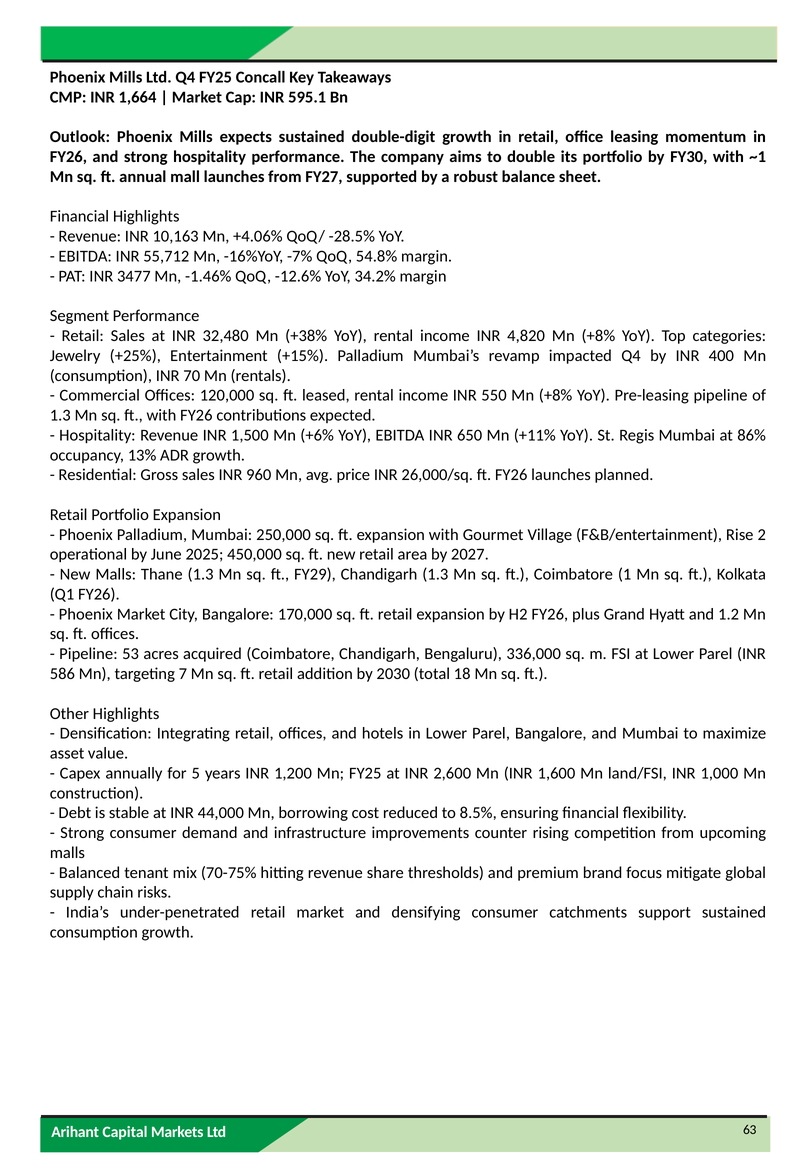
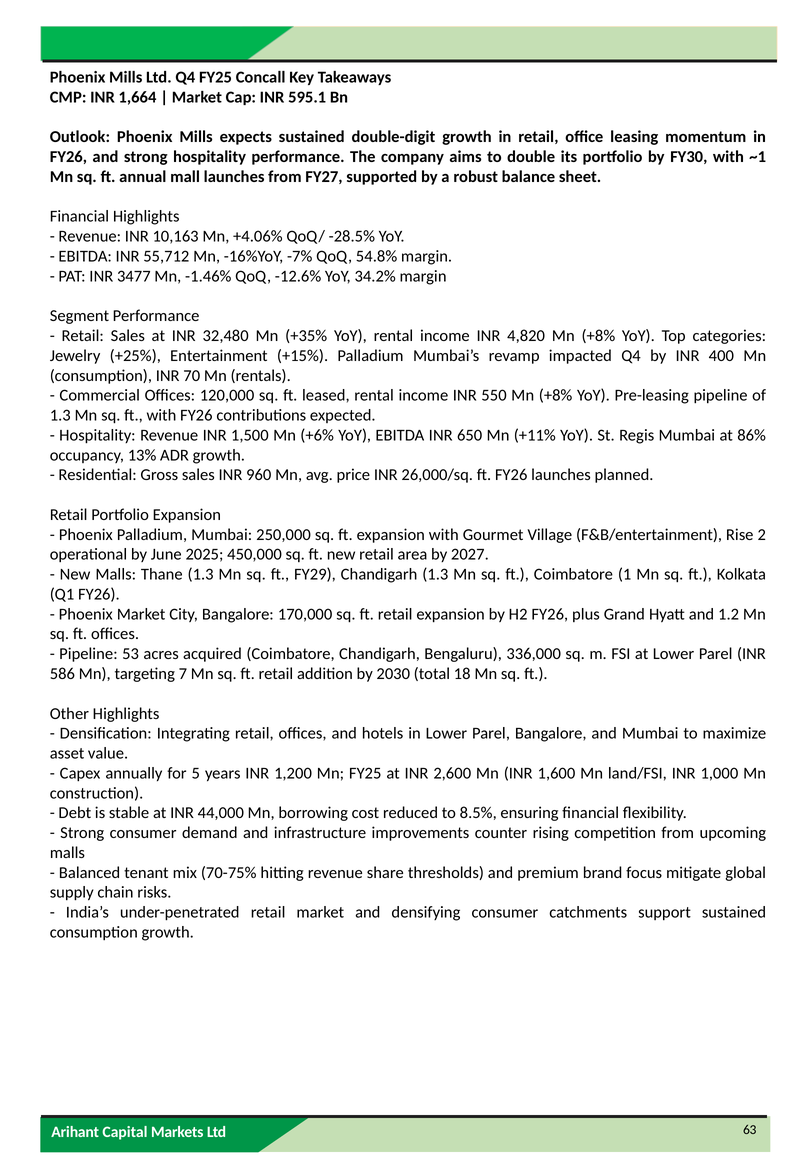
+38%: +38% -> +35%
